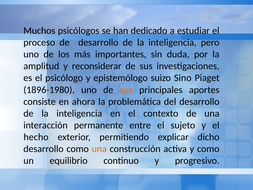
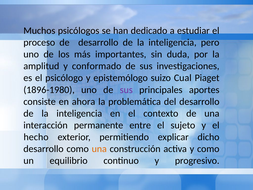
reconsiderar: reconsiderar -> conformado
Sino: Sino -> Cual
sus at (126, 90) colour: orange -> purple
